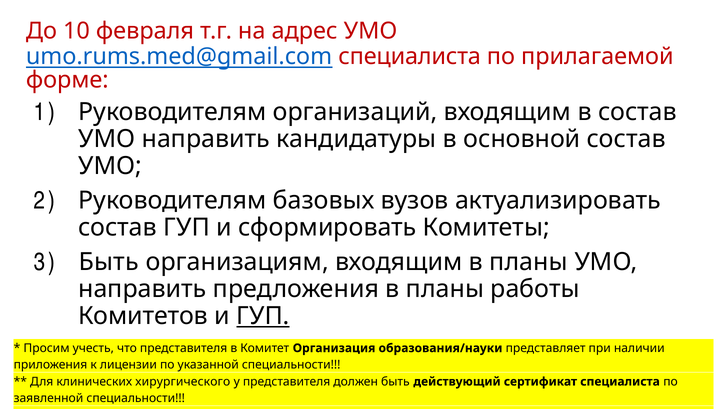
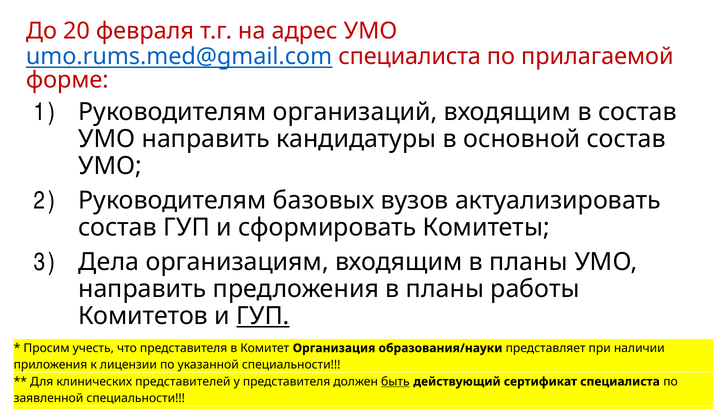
10: 10 -> 20
Быть at (109, 262): Быть -> Дела
клинических хирургического: хирургического -> представителей
быть at (395, 382) underline: none -> present
